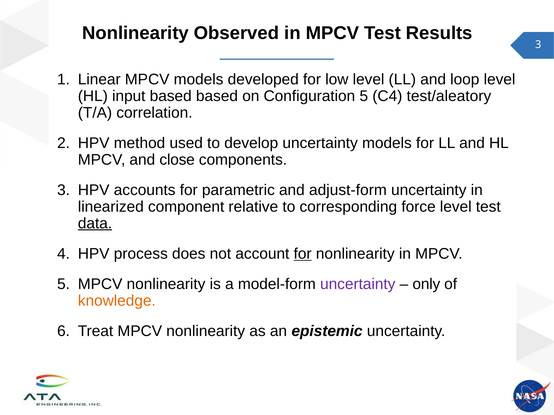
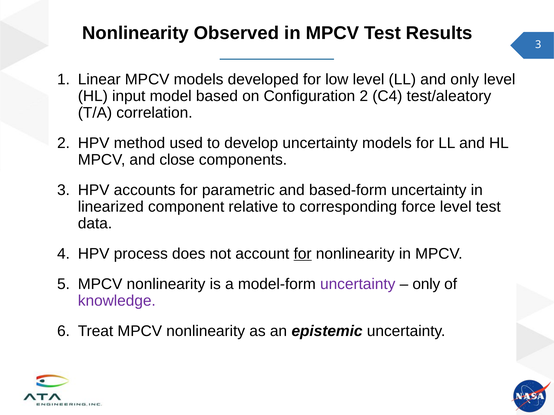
and loop: loop -> only
input based: based -> model
Configuration 5: 5 -> 2
adjust-form: adjust-form -> based-form
data underline: present -> none
knowledge colour: orange -> purple
